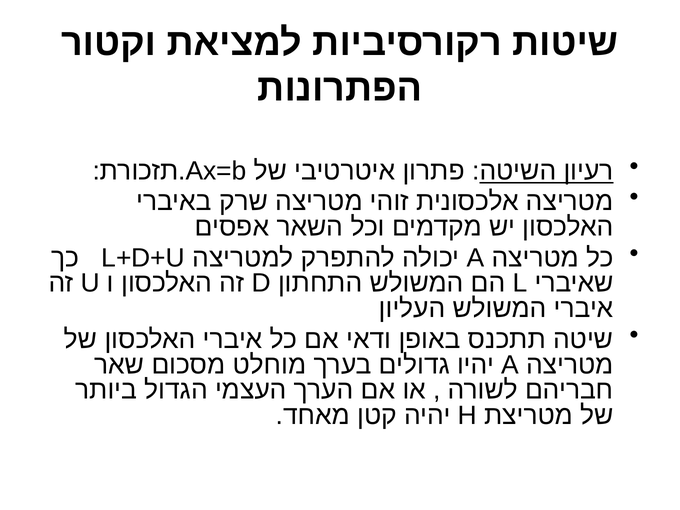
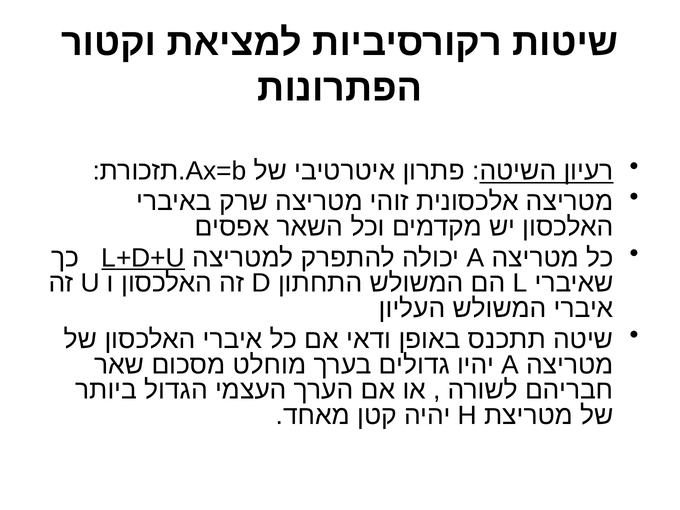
L+D+U underline: none -> present
